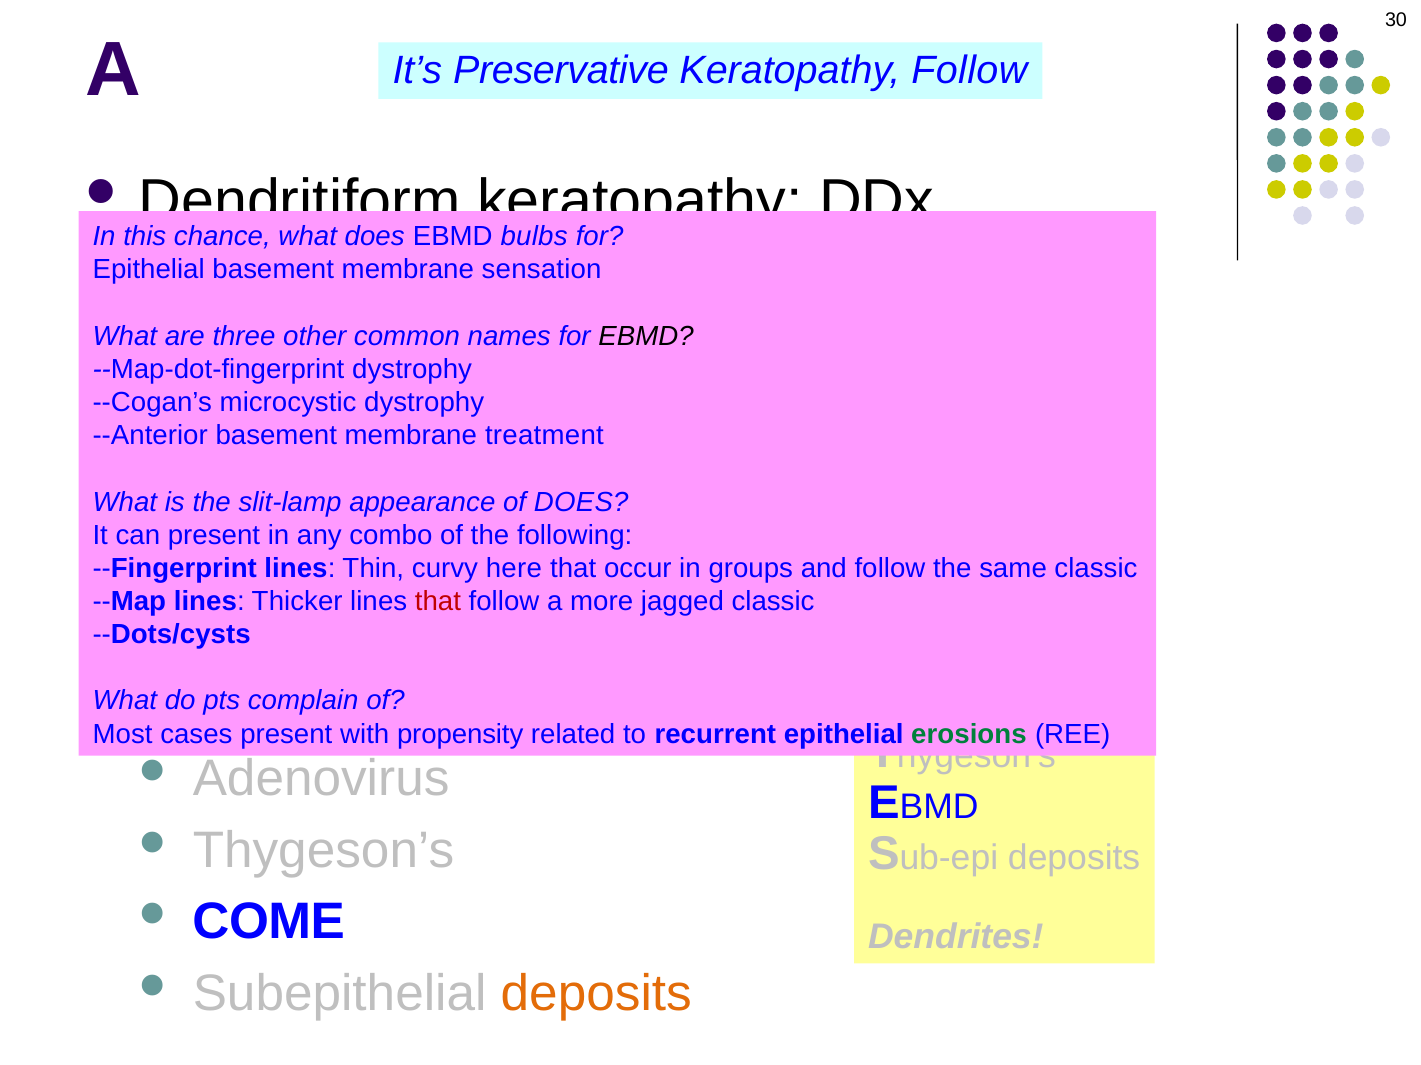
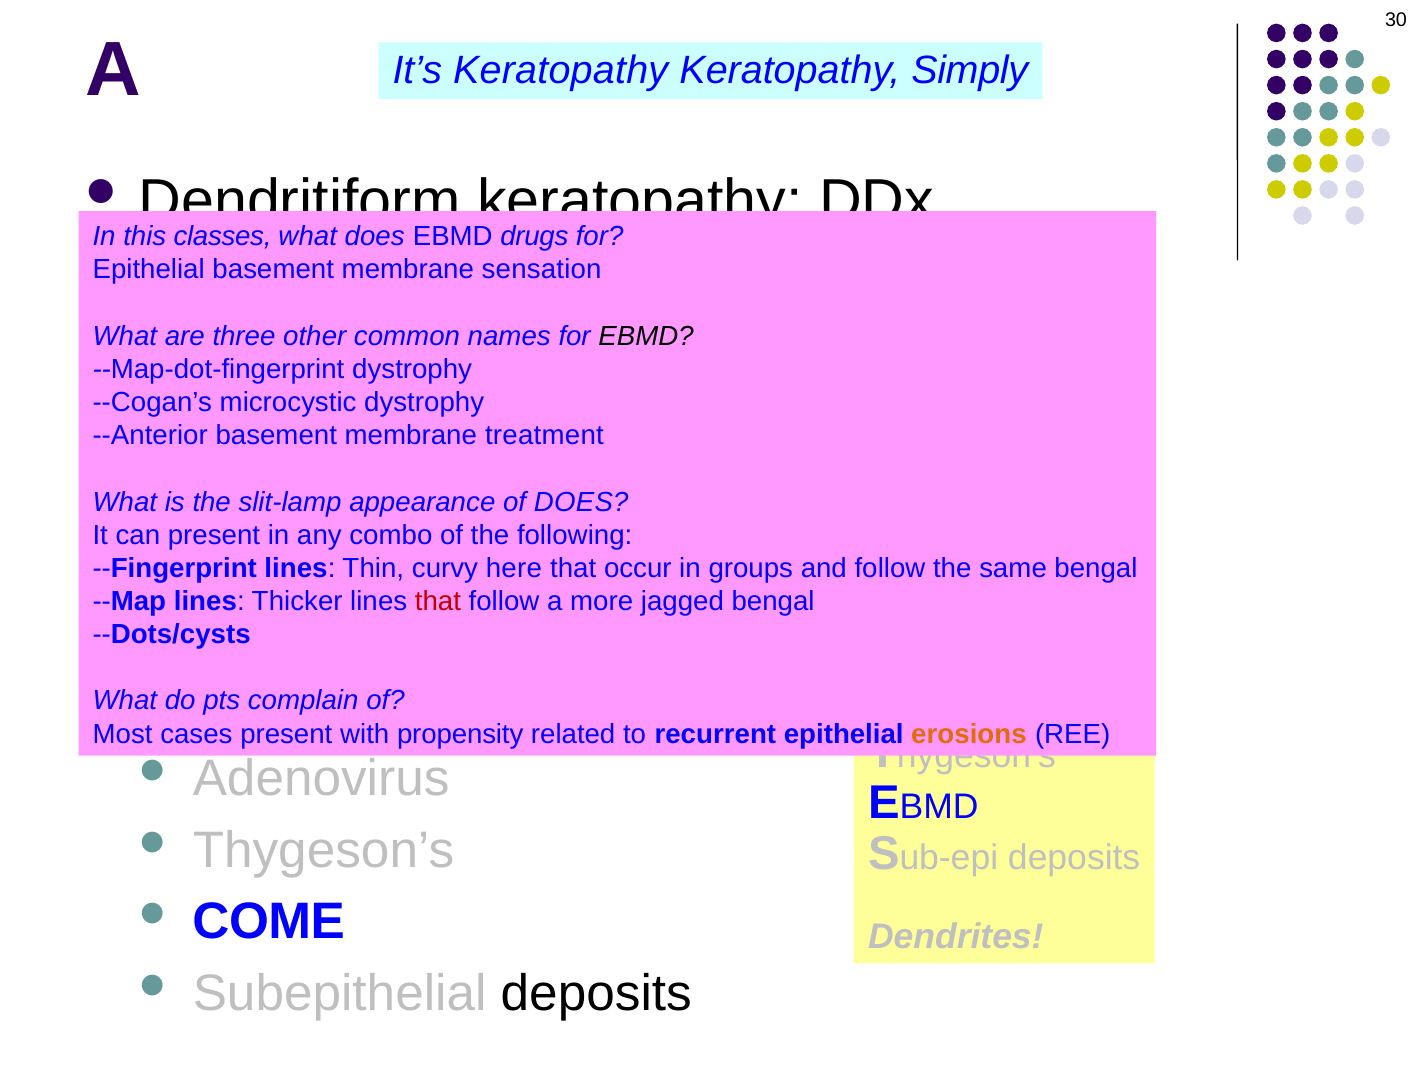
It’s Preservative: Preservative -> Keratopathy
Keratopathy Follow: Follow -> Simply
chance: chance -> classes
bulbs: bulbs -> drugs
classic at (1096, 569): classic -> bengal
jagged classic: classic -> bengal
erosions colour: green -> orange
deposits at (596, 994) colour: orange -> black
